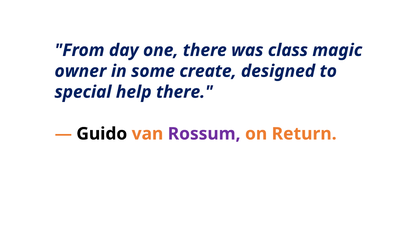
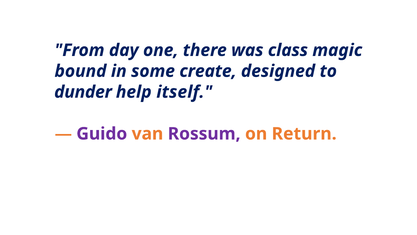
owner: owner -> bound
special: special -> dunder
help there: there -> itself
Guido colour: black -> purple
